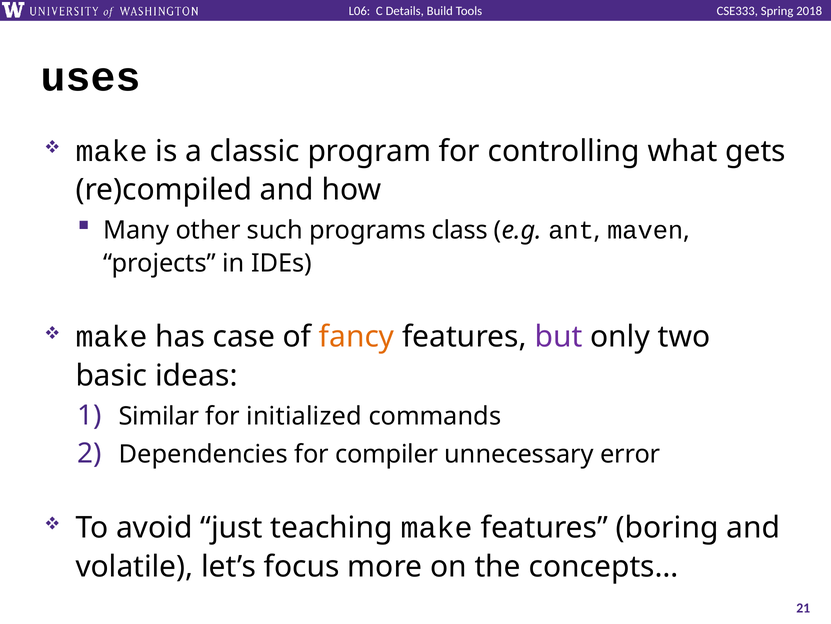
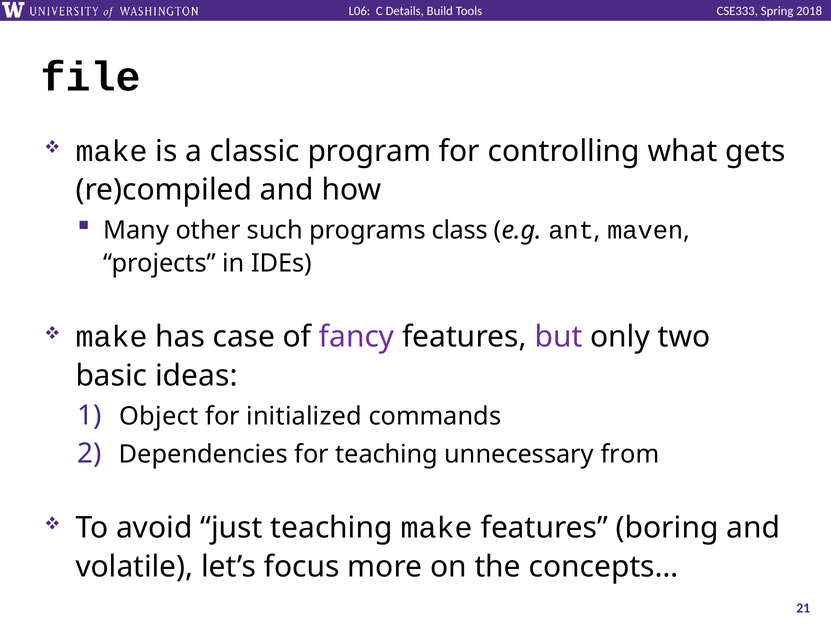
uses: uses -> file
fancy colour: orange -> purple
Similar: Similar -> Object
for compiler: compiler -> teaching
error: error -> from
